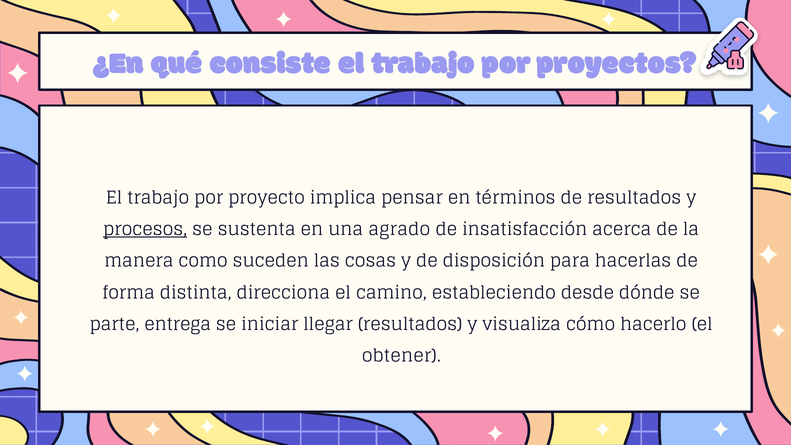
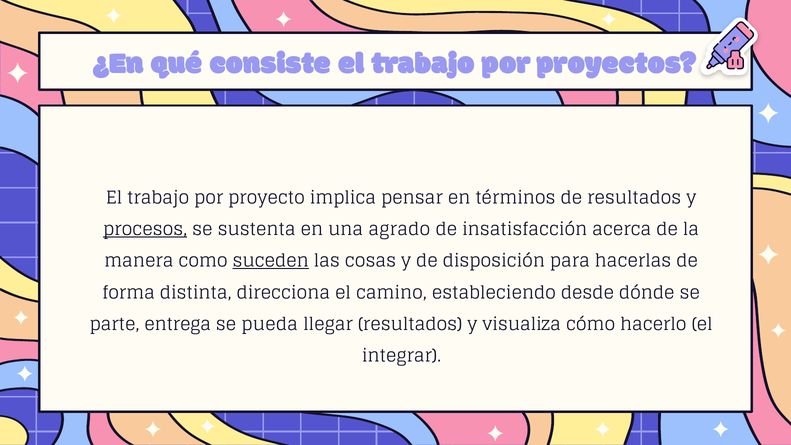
suceden underline: none -> present
iniciar: iniciar -> pueda
obtener: obtener -> integrar
